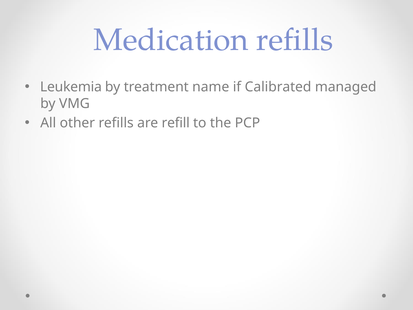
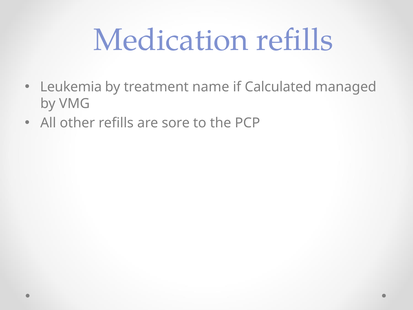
Calibrated: Calibrated -> Calculated
refill: refill -> sore
